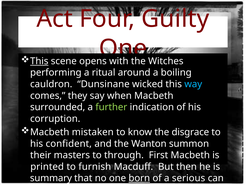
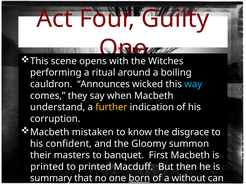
This at (39, 61) underline: present -> none
cauldron Dunsinane: Dunsinane -> Announces
surrounded: surrounded -> understand
further colour: light green -> yellow
Wanton: Wanton -> Gloomy
through: through -> banquet
to furnish: furnish -> printed
serious: serious -> without
